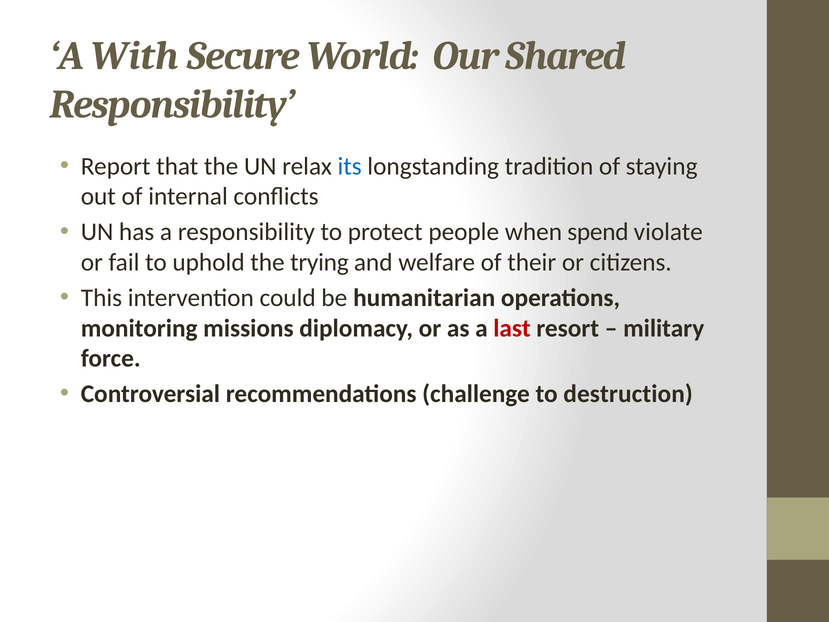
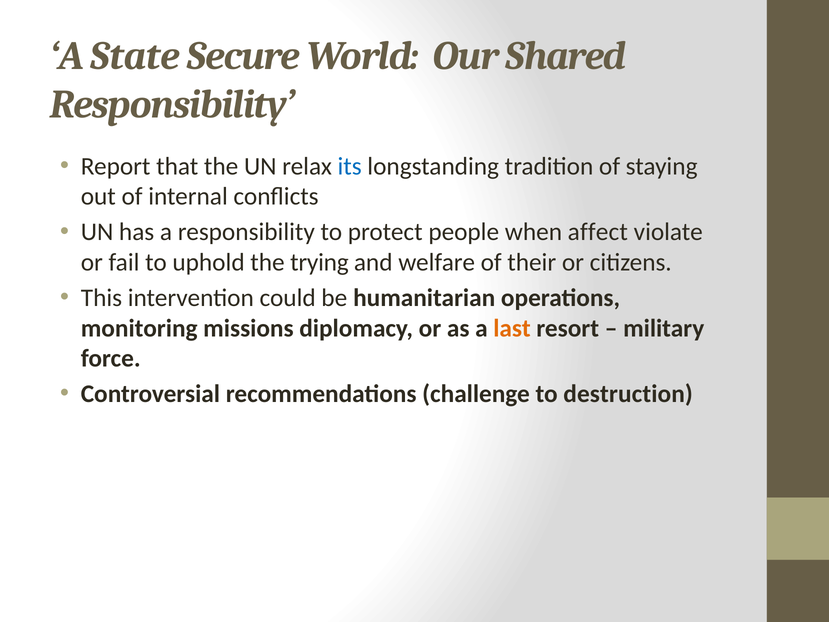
With: With -> State
spend: spend -> affect
last colour: red -> orange
